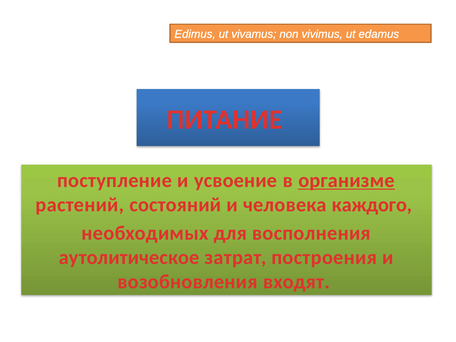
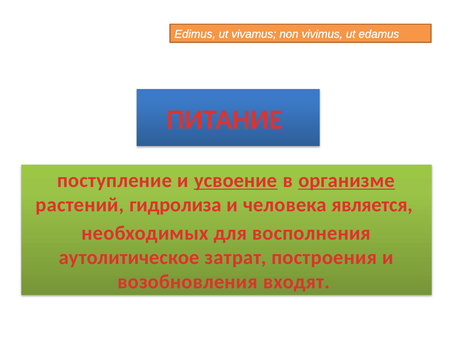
усвоение underline: none -> present
состояний: состояний -> гидролиза
каждого: каждого -> является
